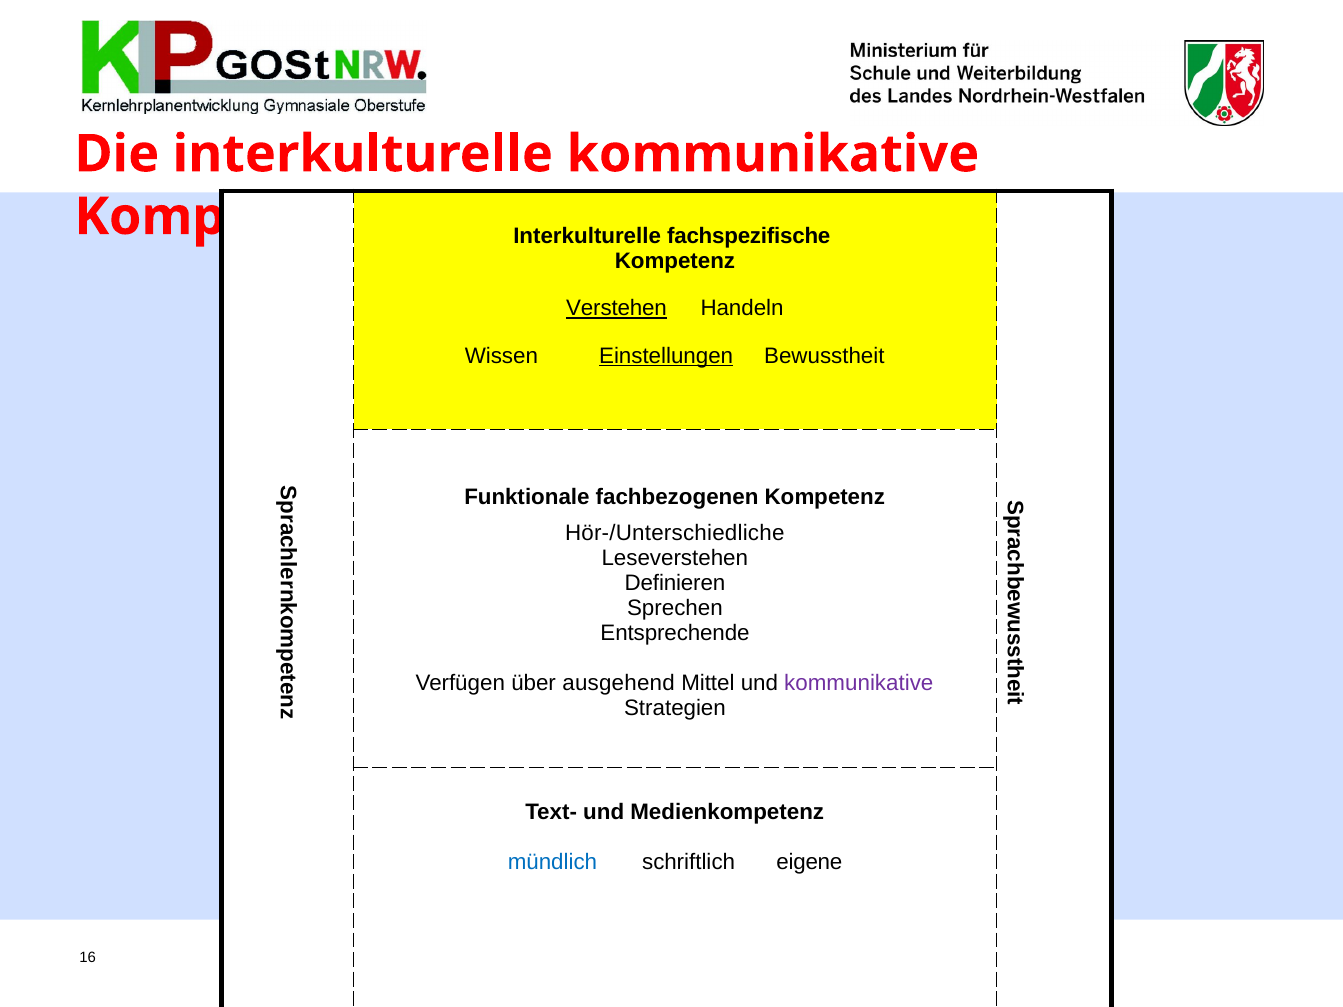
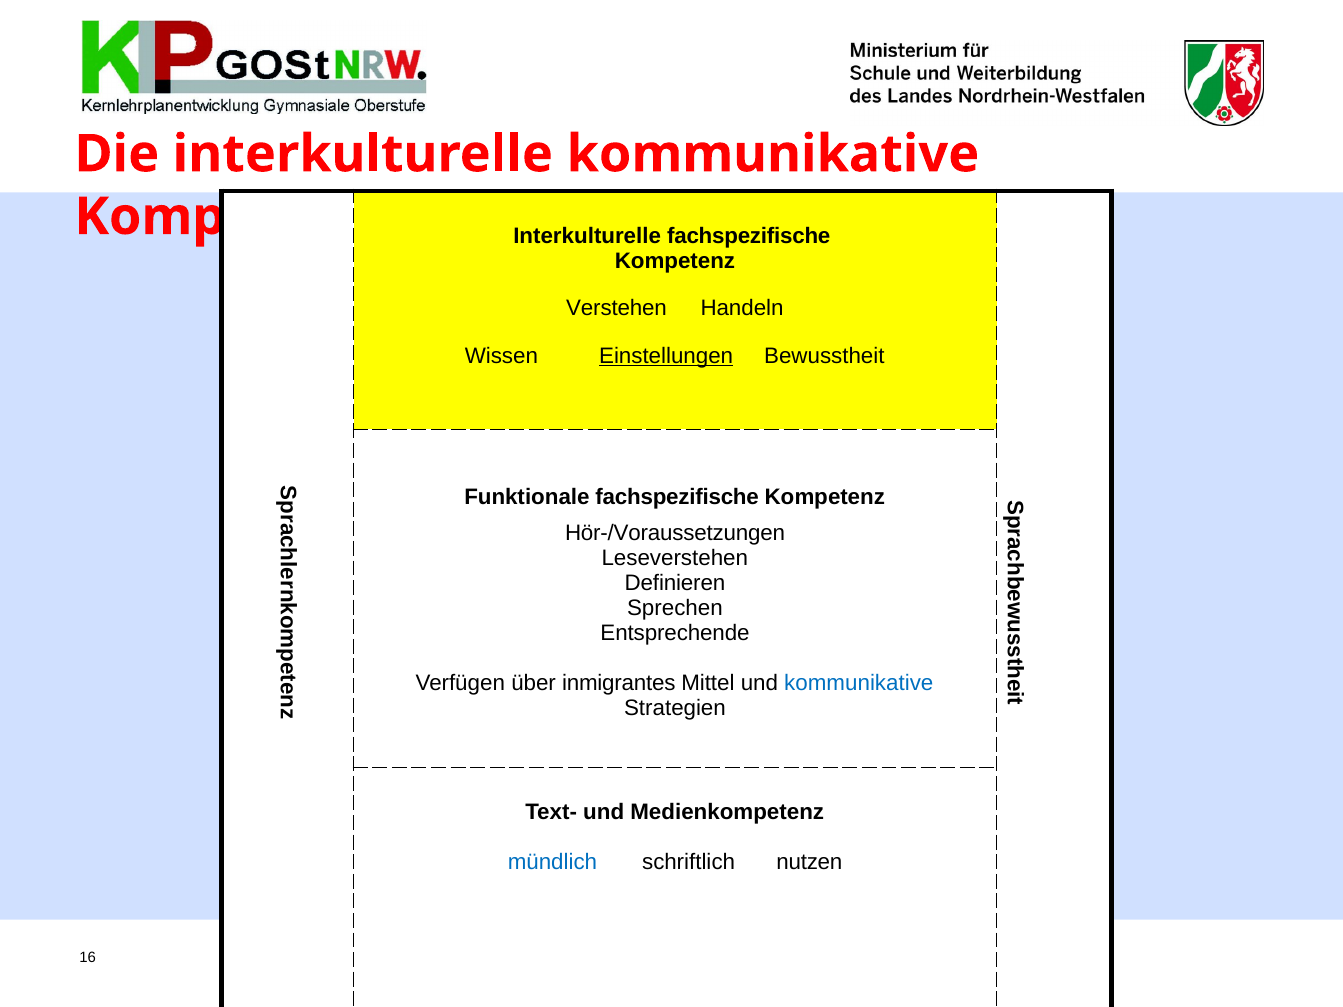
Verstehen underline: present -> none
Funktionale fachbezogenen: fachbezogenen -> fachspezifische
Hör-/Unterschiedliche: Hör-/Unterschiedliche -> Hör-/Voraussetzungen
ausgehend: ausgehend -> inmigrantes
kommunikative at (859, 683) colour: purple -> blue
eigene: eigene -> nutzen
